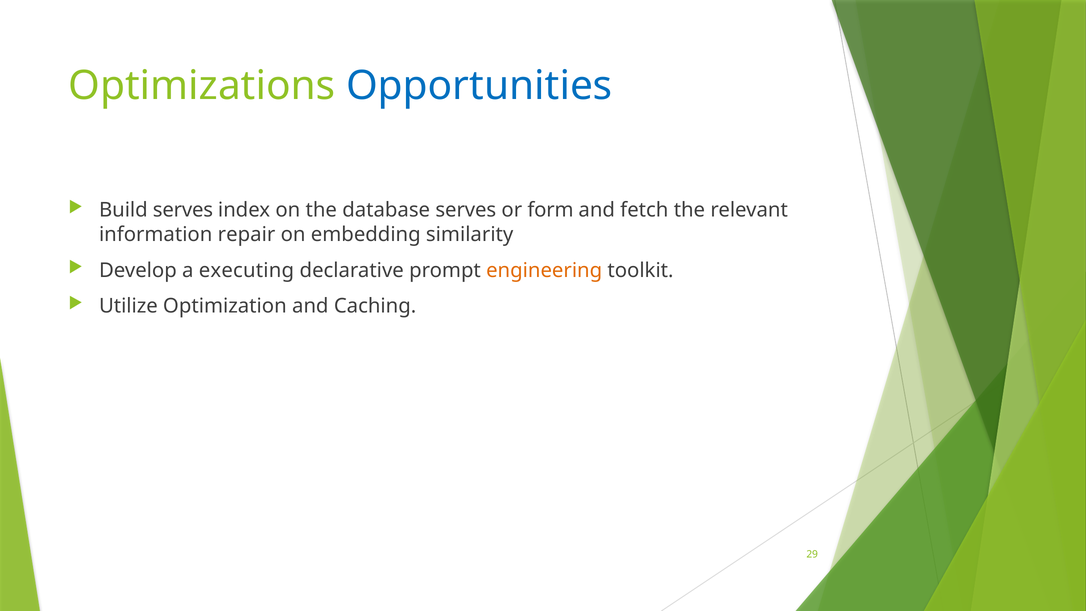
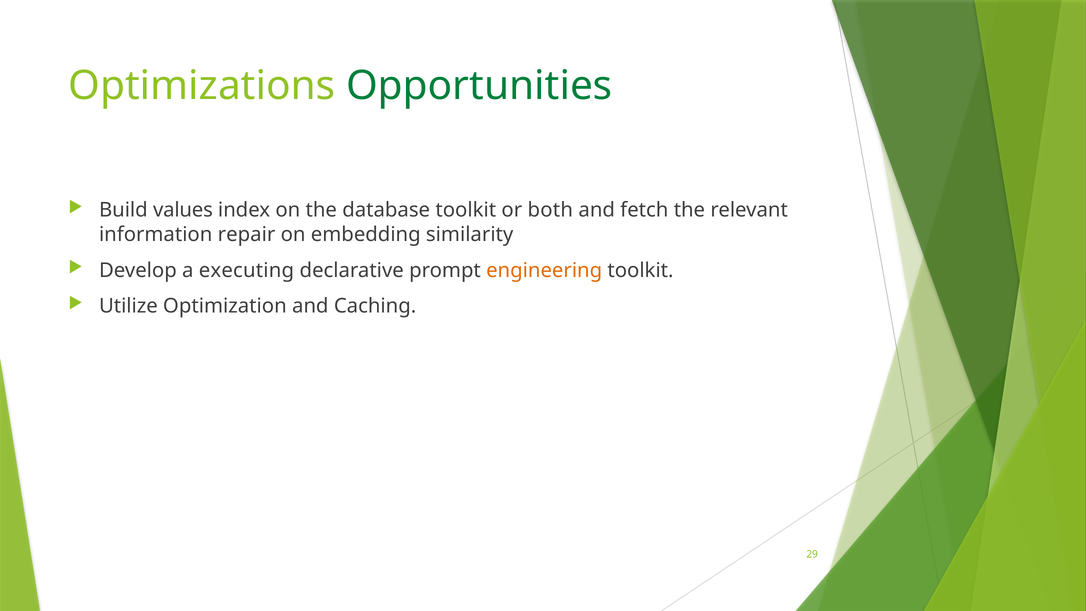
Opportunities colour: blue -> green
Build serves: serves -> values
database serves: serves -> toolkit
form: form -> both
